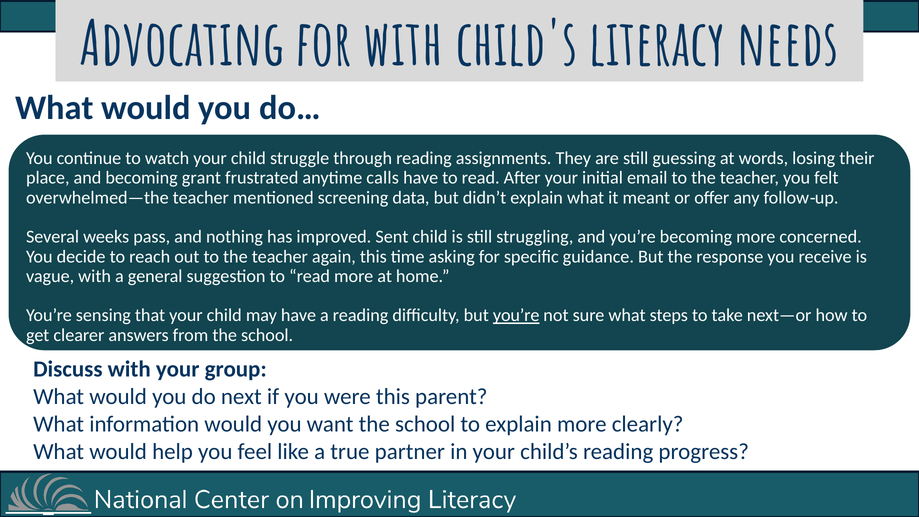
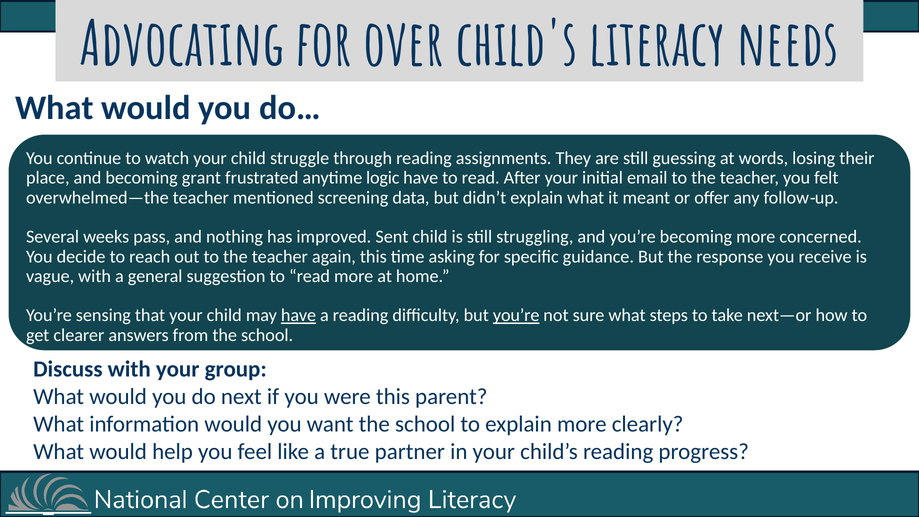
for with: with -> over
calls: calls -> logic
have at (299, 315) underline: none -> present
